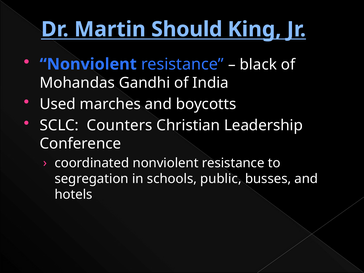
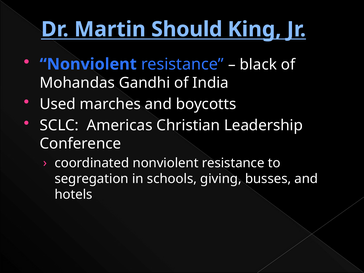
Counters: Counters -> Americas
public: public -> giving
